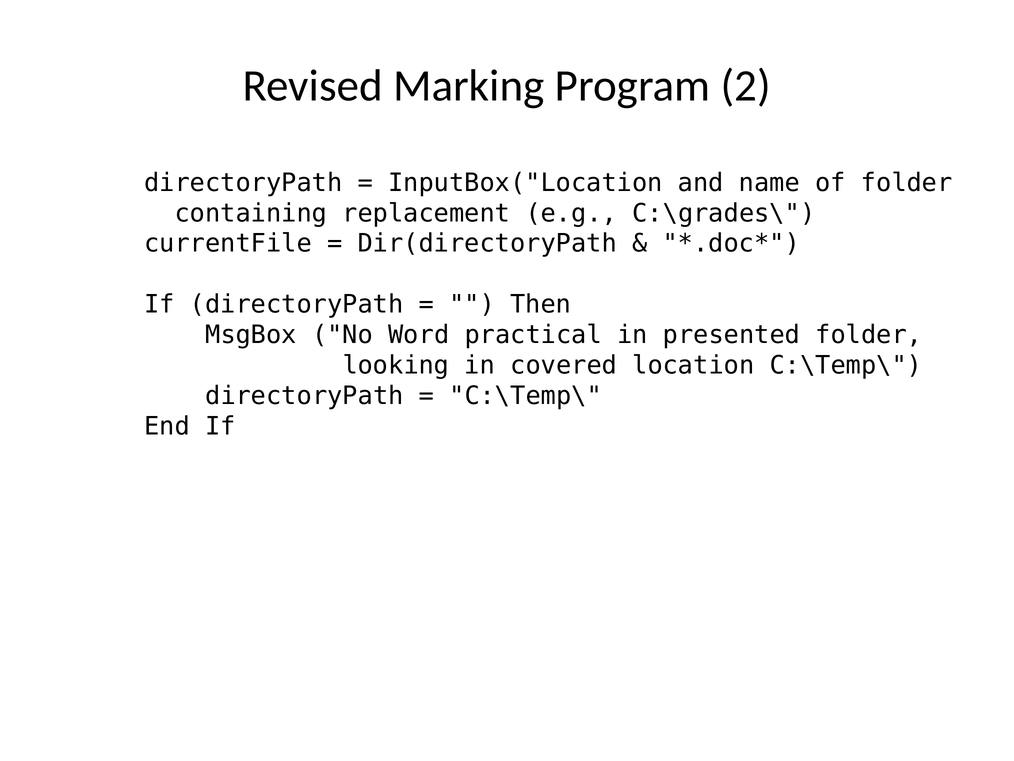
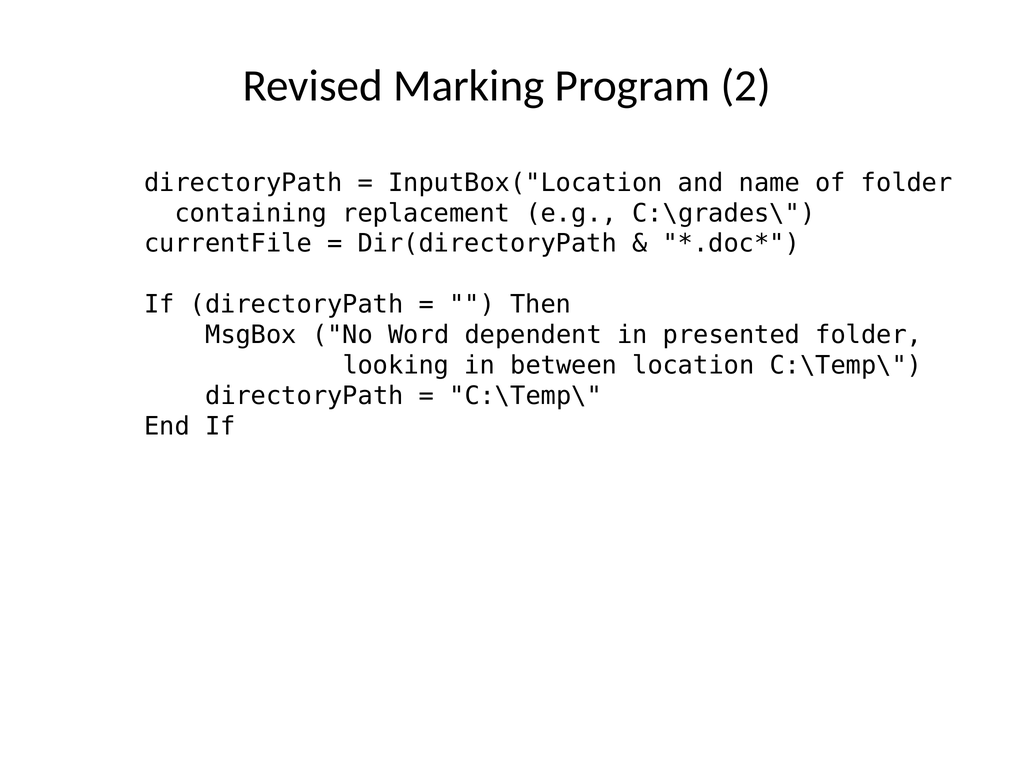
practical: practical -> dependent
covered: covered -> between
